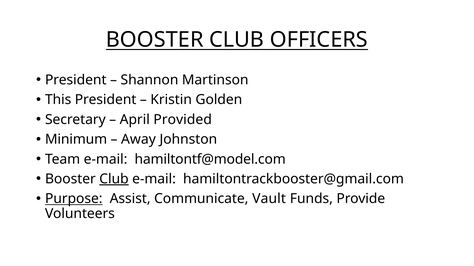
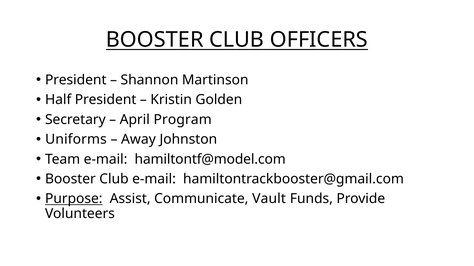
This: This -> Half
Provided: Provided -> Program
Minimum: Minimum -> Uniforms
Club at (114, 179) underline: present -> none
